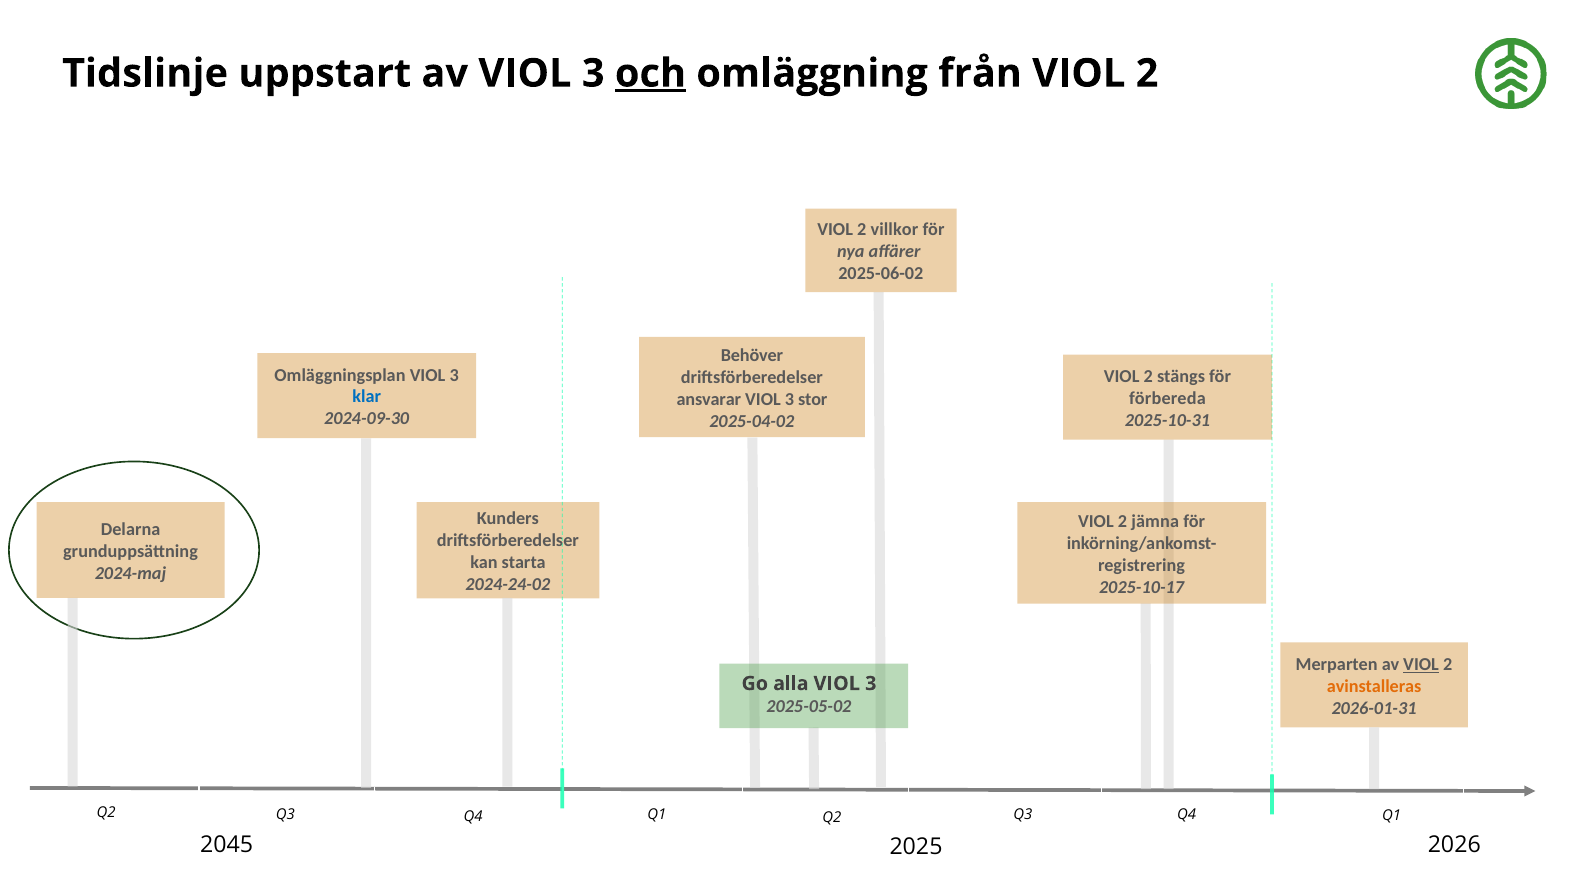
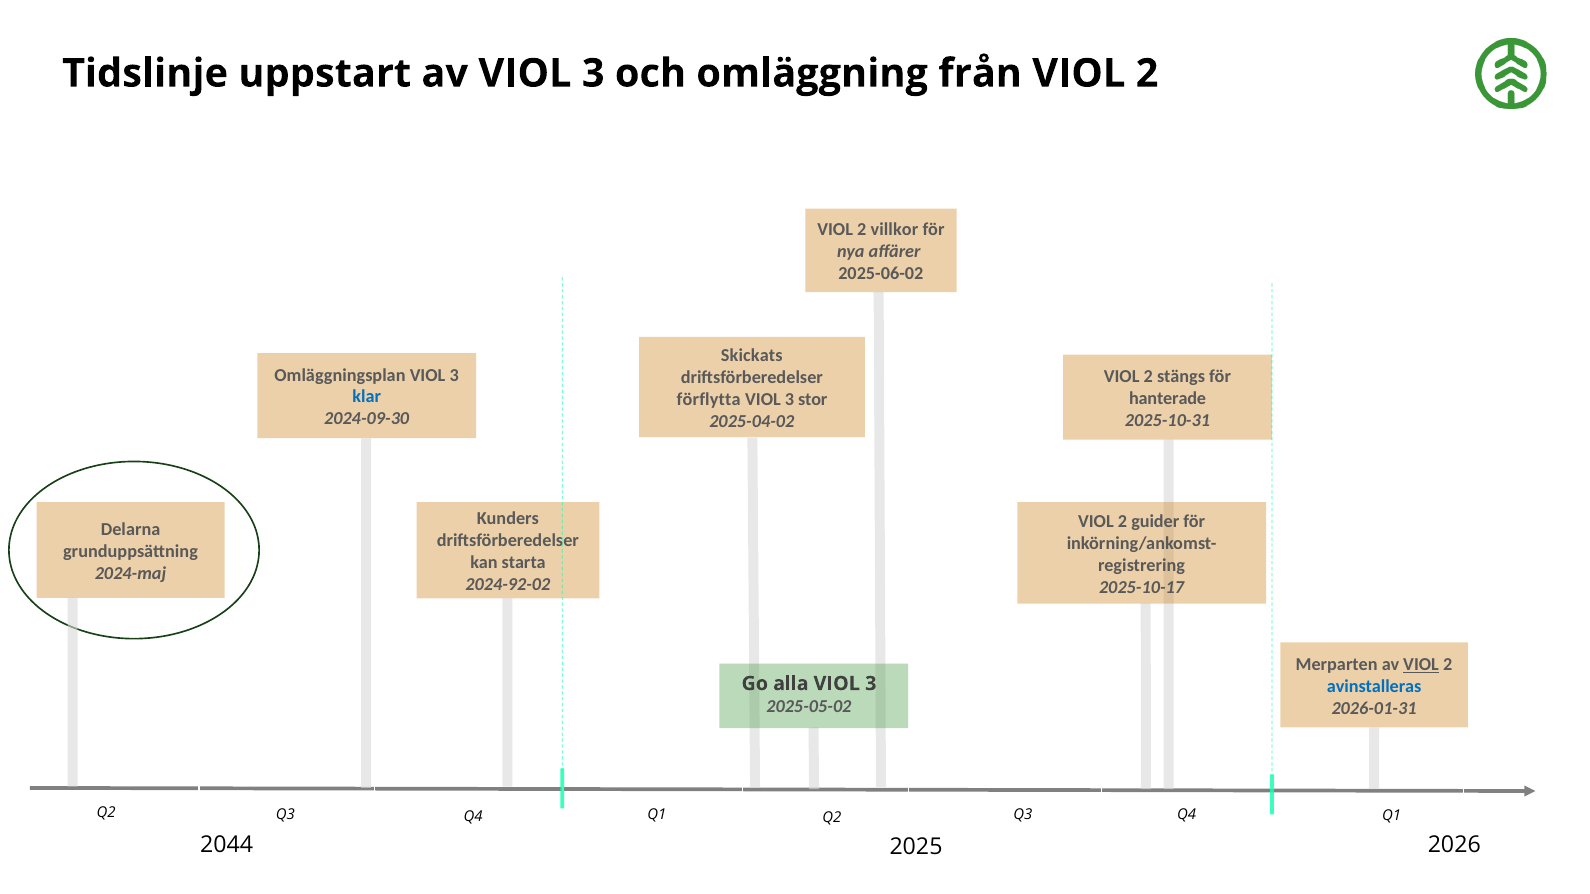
och underline: present -> none
Behöver: Behöver -> Skickats
förbereda: förbereda -> hanterade
ansvarar: ansvarar -> förflytta
jämna: jämna -> guider
2024-24-02: 2024-24-02 -> 2024-92-02
avinstalleras colour: orange -> blue
2045: 2045 -> 2044
